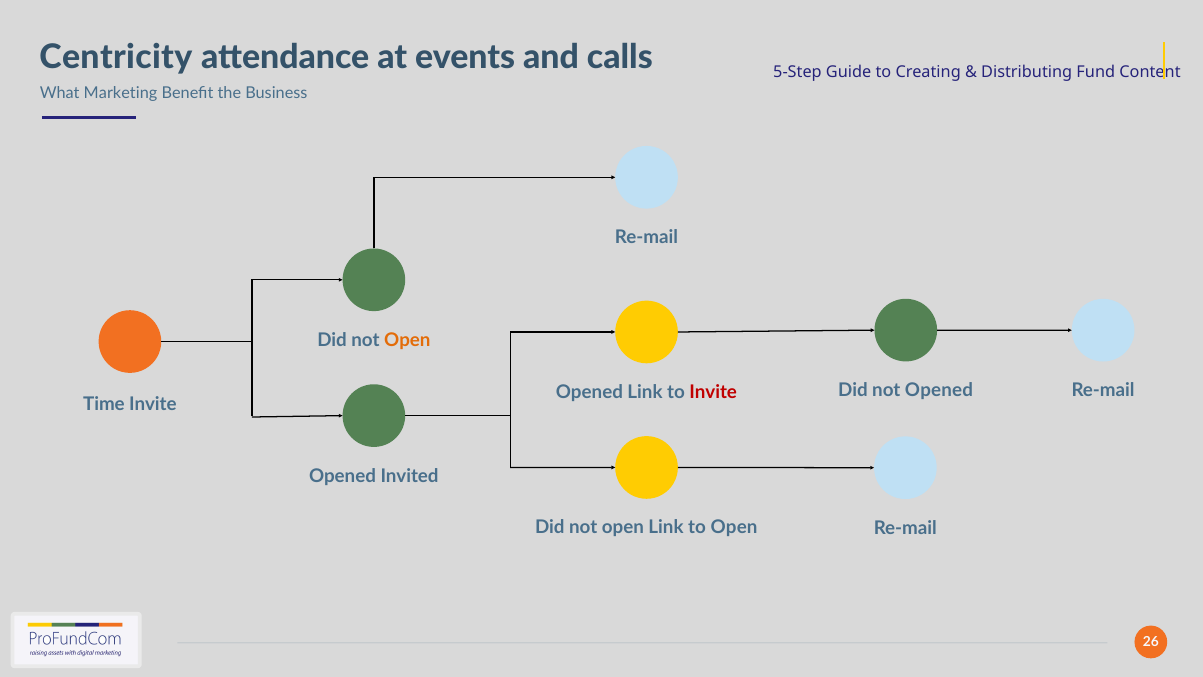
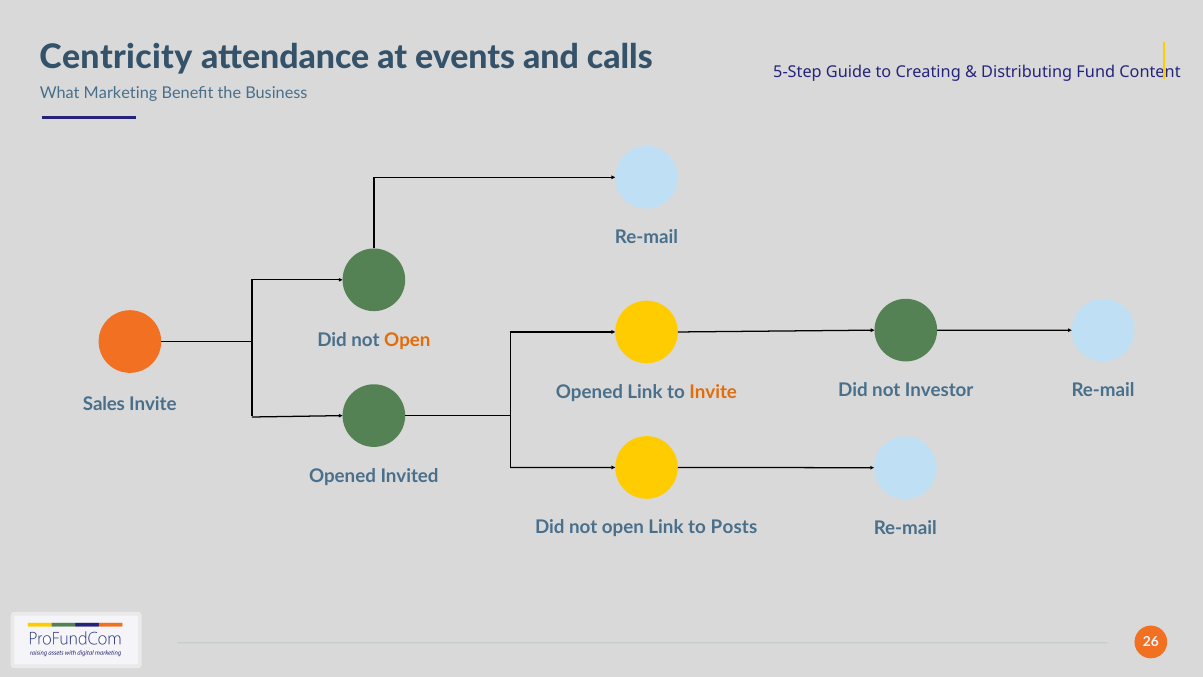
not Opened: Opened -> Investor
Invite at (713, 392) colour: red -> orange
Time: Time -> Sales
to Open: Open -> Posts
